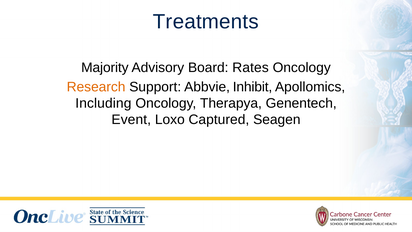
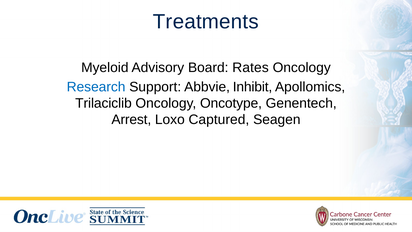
Majority: Majority -> Myeloid
Research colour: orange -> blue
Including: Including -> Trilaciclib
Therapya: Therapya -> Oncotype
Event: Event -> Arrest
